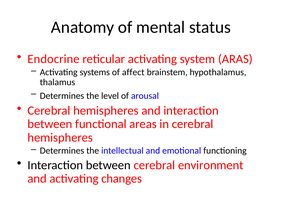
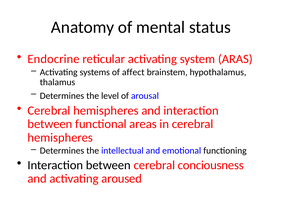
environment: environment -> conciousness
changes: changes -> aroused
